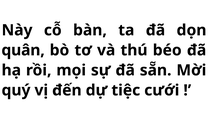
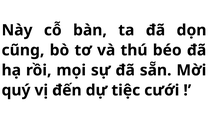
quân: quân -> cũng
